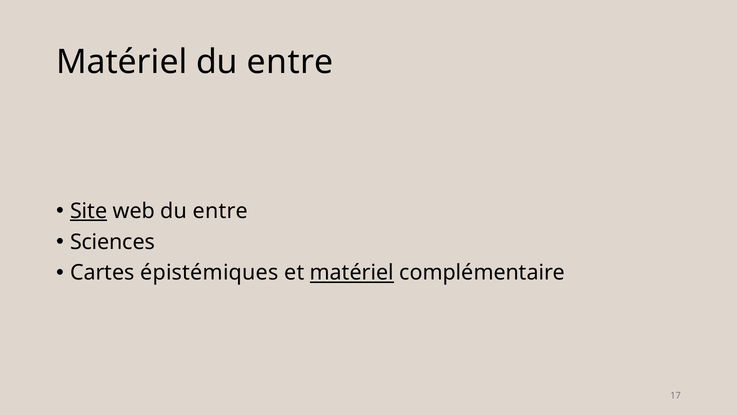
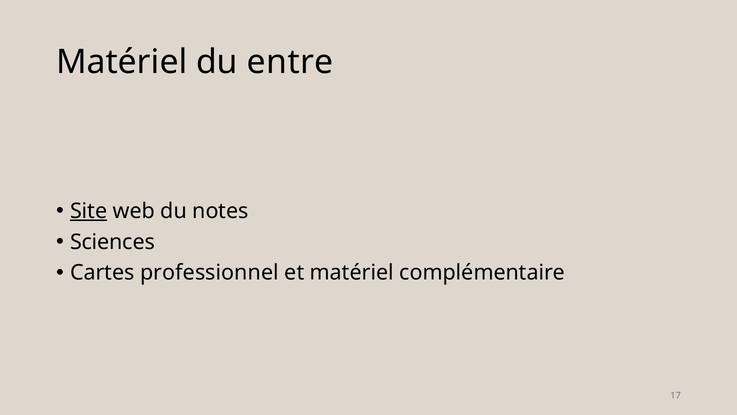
web du entre: entre -> notes
épistémiques: épistémiques -> professionnel
matériel at (352, 273) underline: present -> none
